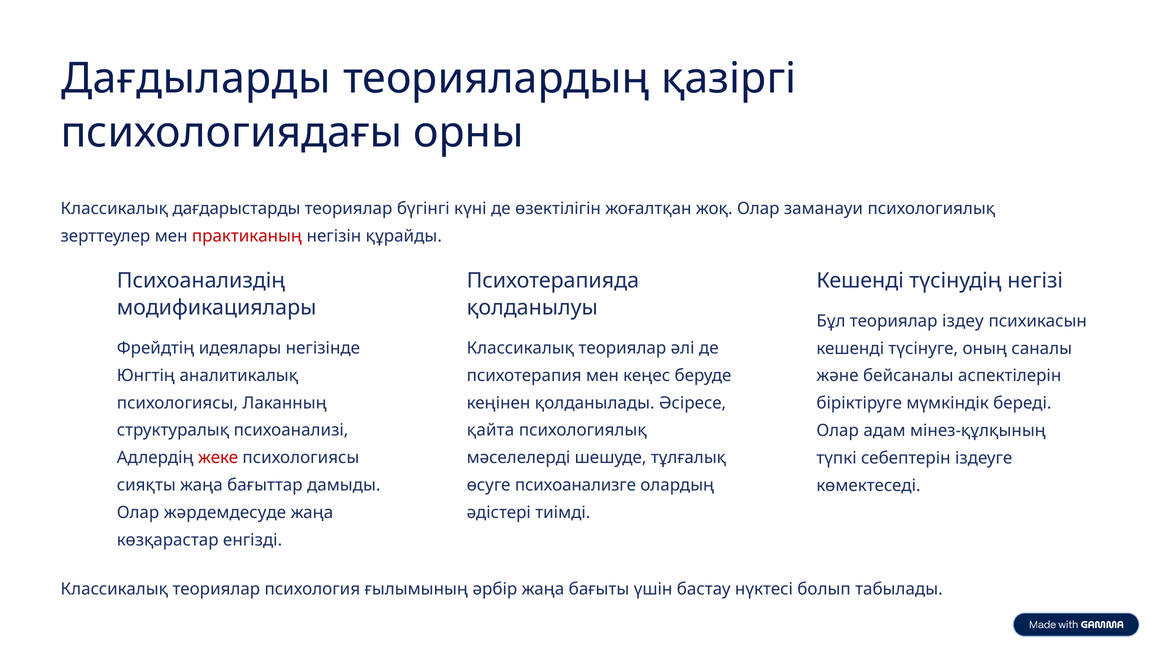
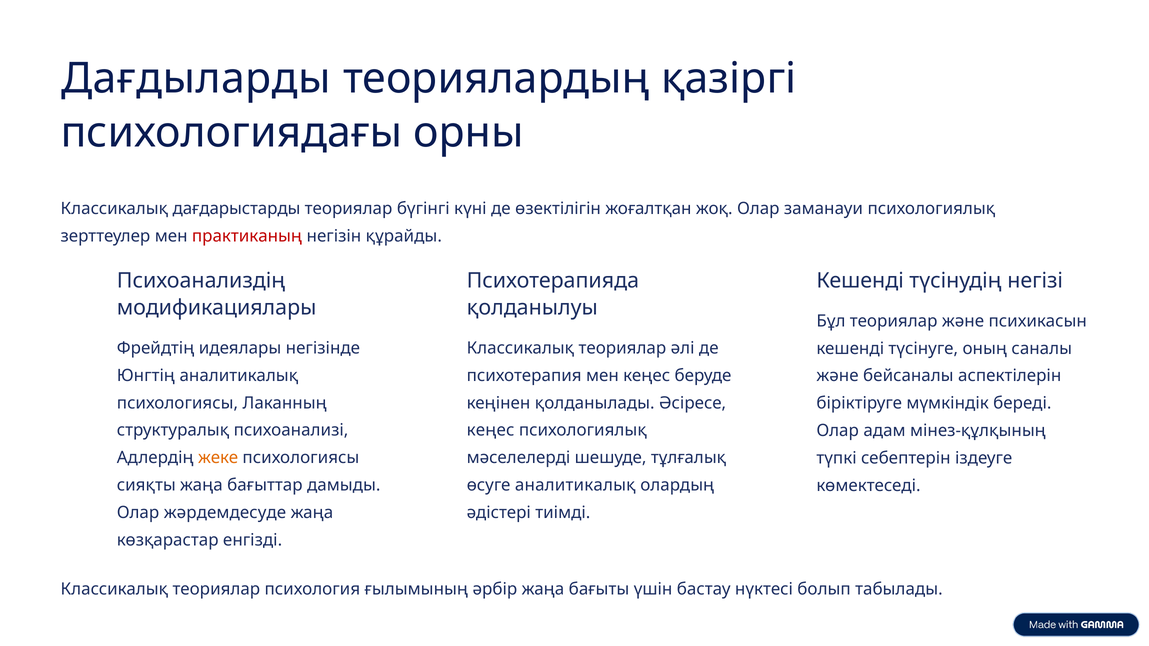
теориялар іздеу: іздеу -> және
қайта at (490, 431): қайта -> кеңес
жеке colour: red -> orange
өсуге психоанализге: психоанализге -> аналитикалық
